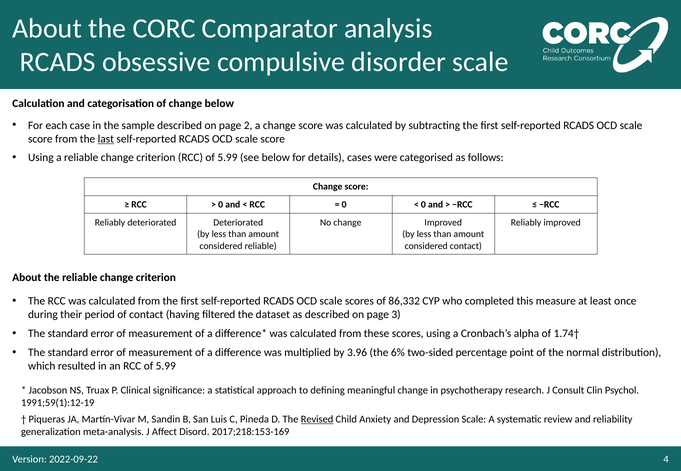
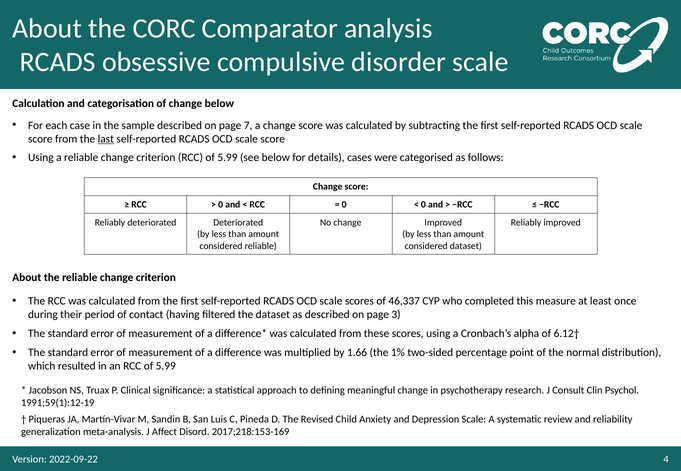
2: 2 -> 7
contact at (466, 246): contact -> dataset
86,332: 86,332 -> 46,337
1.74†: 1.74† -> 6.12†
3.96: 3.96 -> 1.66
6%: 6% -> 1%
Revised underline: present -> none
